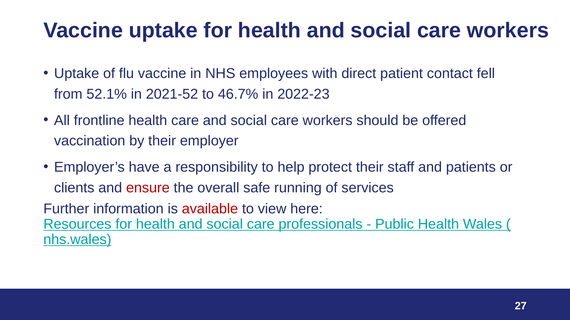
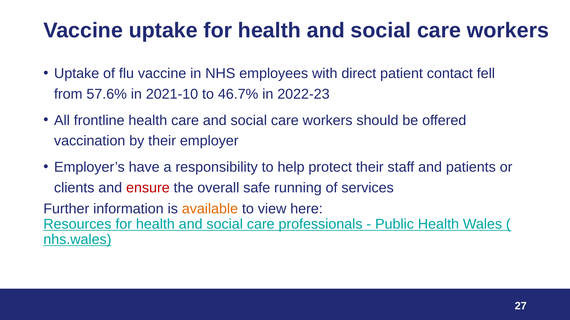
52.1%: 52.1% -> 57.6%
2021-52: 2021-52 -> 2021-10
available colour: red -> orange
